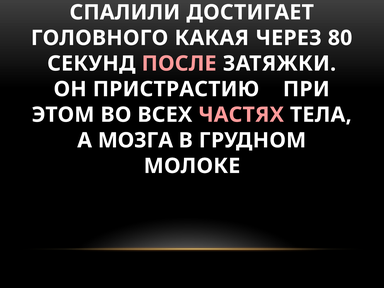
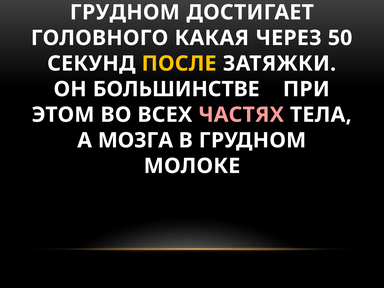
СПАЛИЛИ at (125, 12): СПАЛИЛИ -> ГРУДНОМ
80: 80 -> 50
ПОСЛЕ colour: pink -> yellow
ПРИСТРАСТИЮ: ПРИСТРАСТИЮ -> БОЛЬШИНСТВЕ
